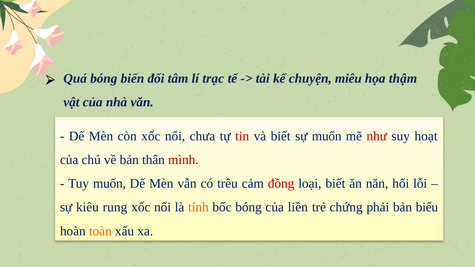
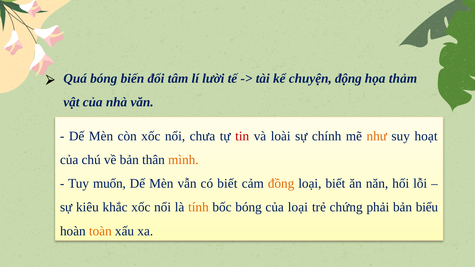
trạc: trạc -> lười
miêu: miêu -> động
thậm: thậm -> thảm
và biết: biết -> loài
sự muốn: muốn -> chính
như colour: red -> orange
mình colour: red -> orange
có trêu: trêu -> biết
đồng colour: red -> orange
rung: rung -> khắc
của liền: liền -> loại
